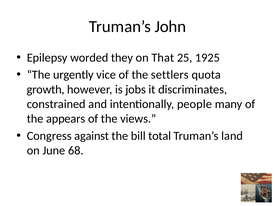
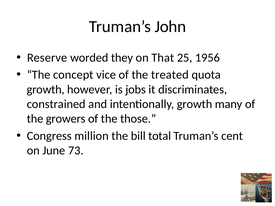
Epilepsy: Epilepsy -> Reserve
1925: 1925 -> 1956
urgently: urgently -> concept
settlers: settlers -> treated
intentionally people: people -> growth
appears: appears -> growers
views: views -> those
against: against -> million
land: land -> cent
68: 68 -> 73
